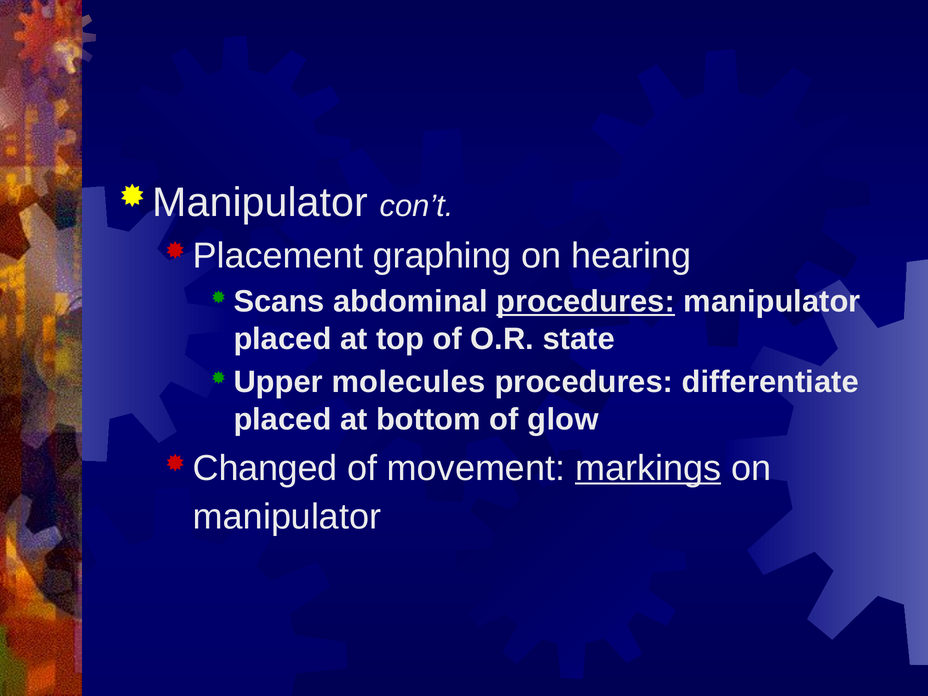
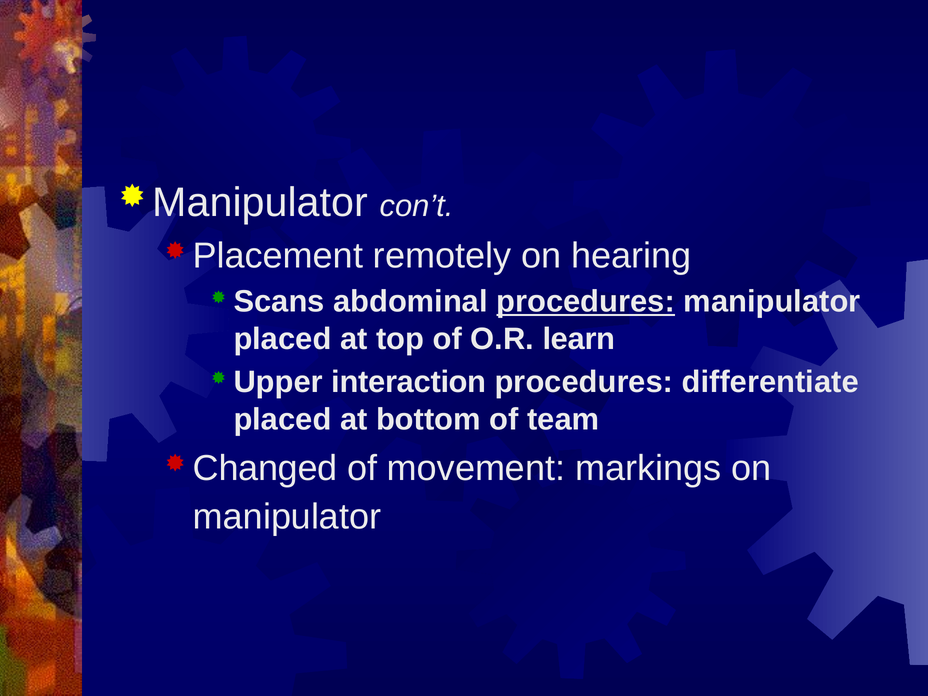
graphing: graphing -> remotely
state: state -> learn
molecules: molecules -> interaction
glow: glow -> team
markings underline: present -> none
